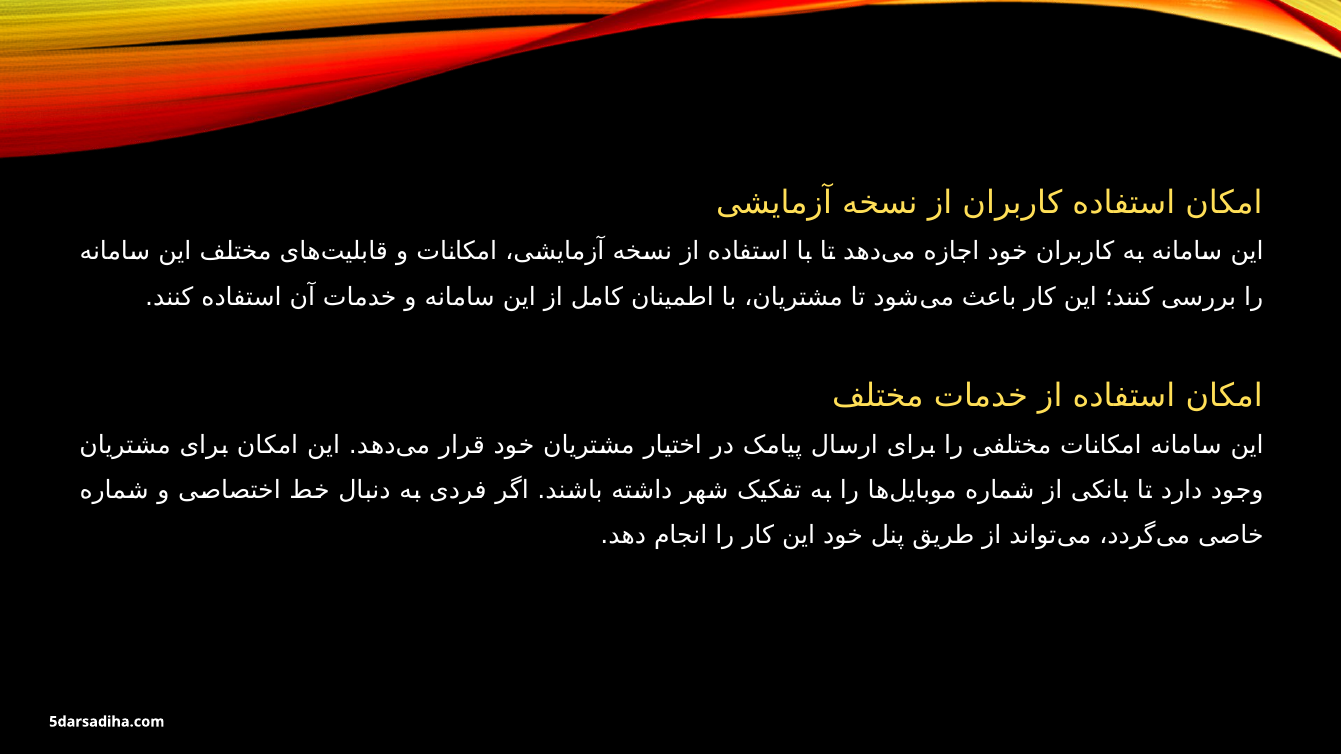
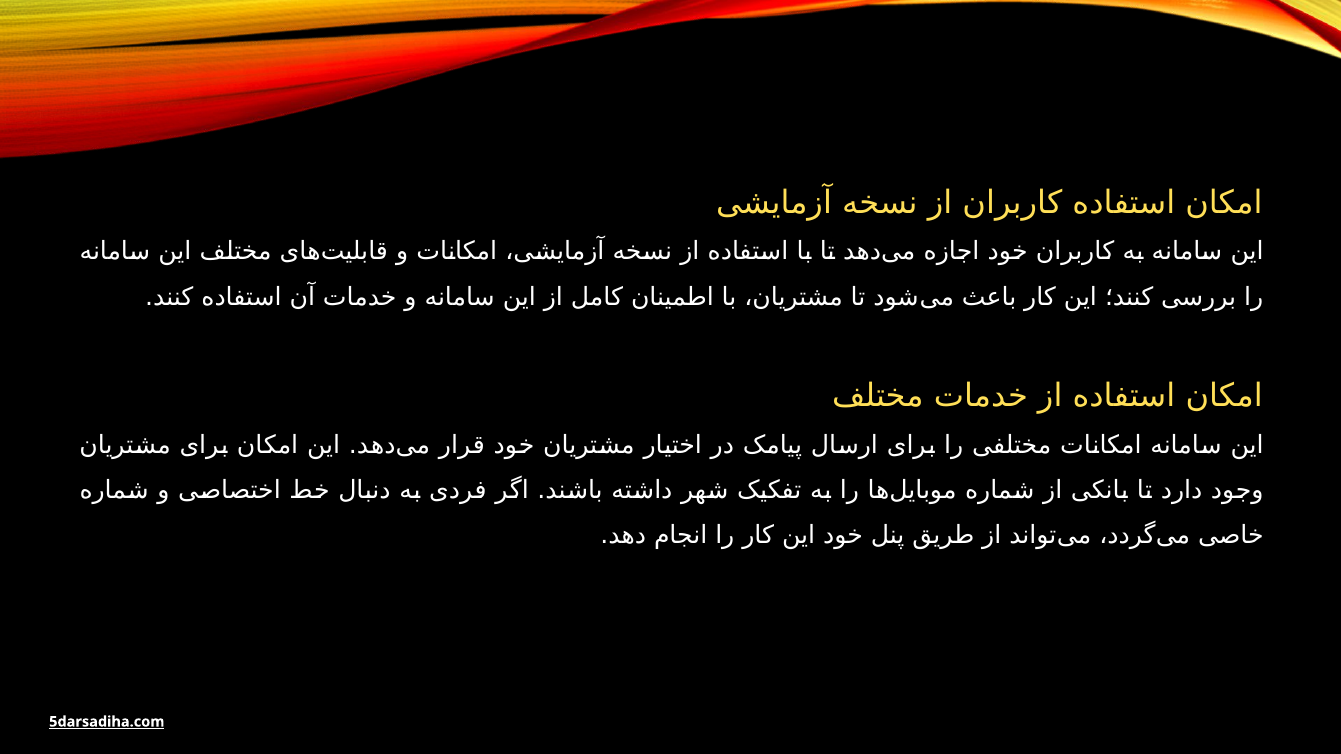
5darsadiha.com underline: none -> present
